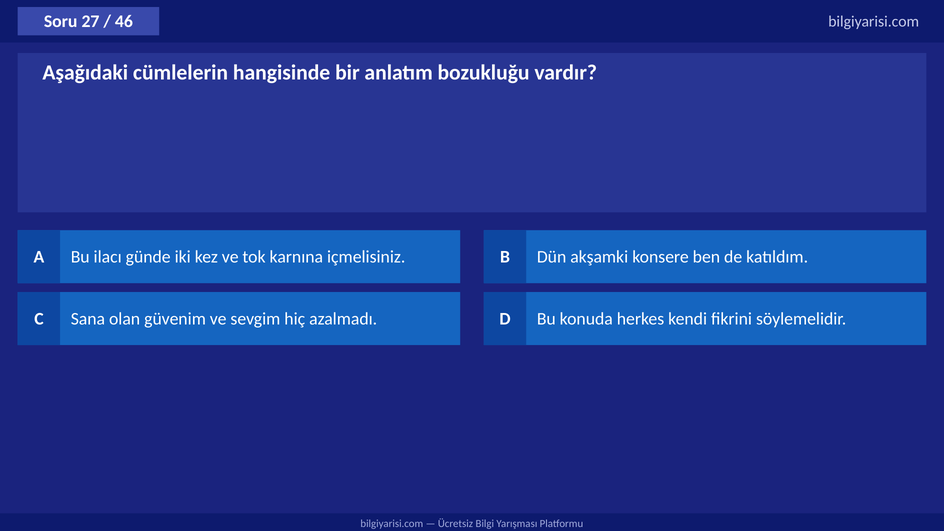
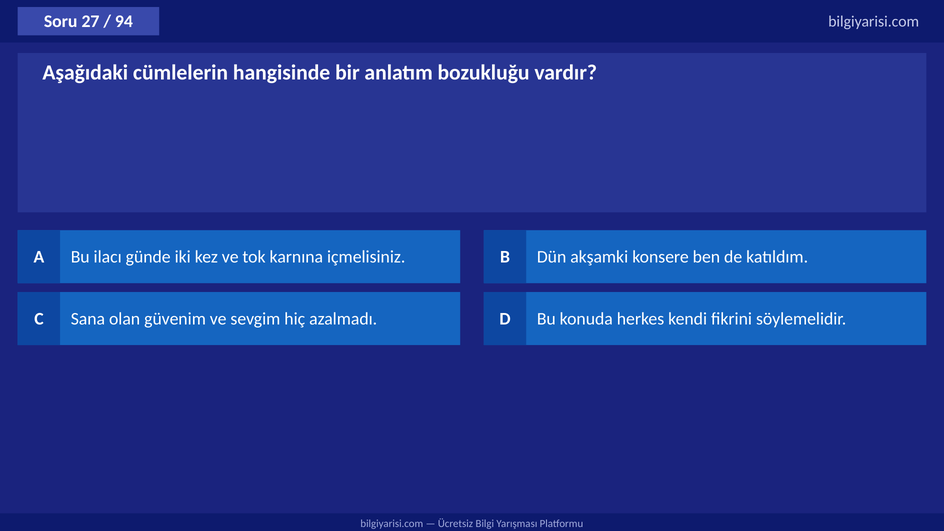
46: 46 -> 94
